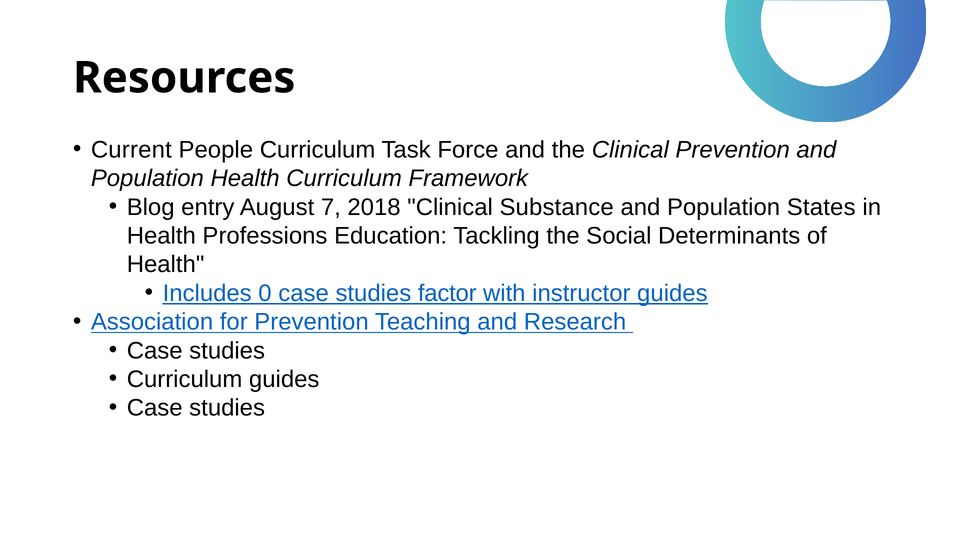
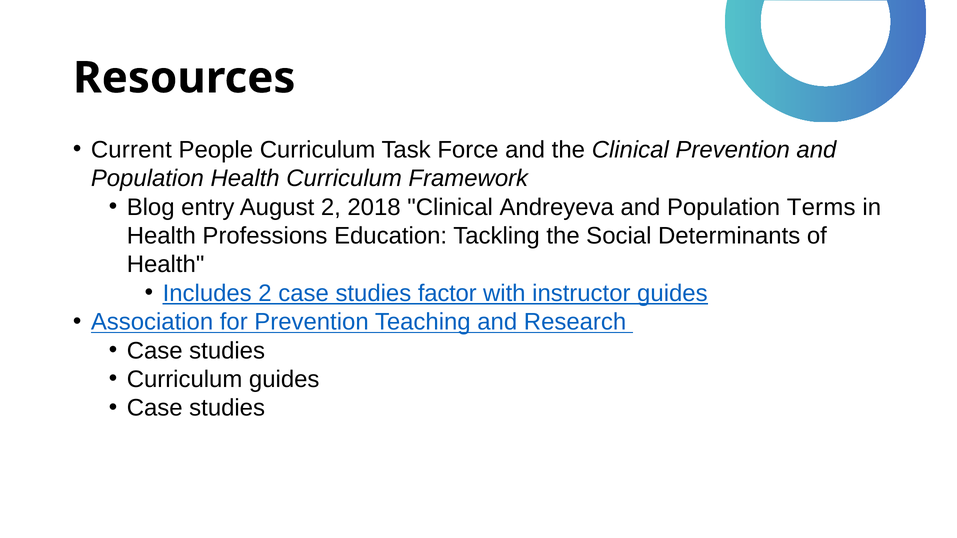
August 7: 7 -> 2
Substance: Substance -> Andreyeva
States: States -> Terms
Includes 0: 0 -> 2
